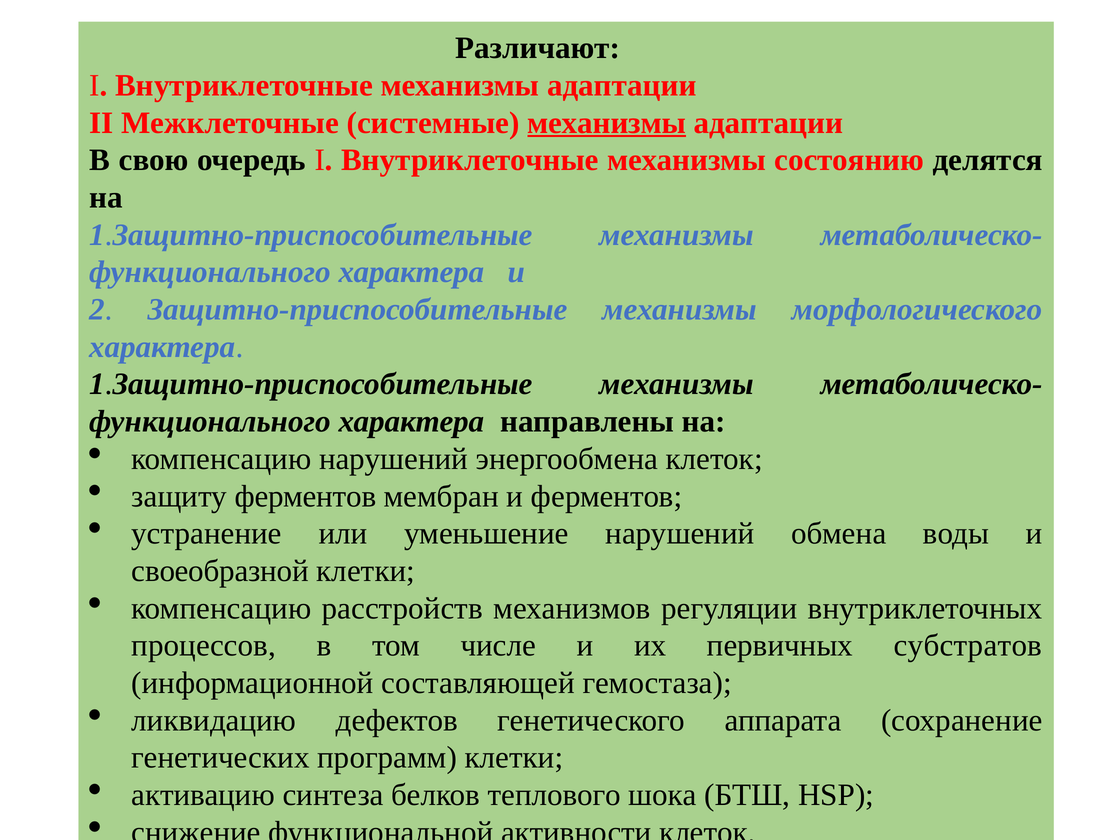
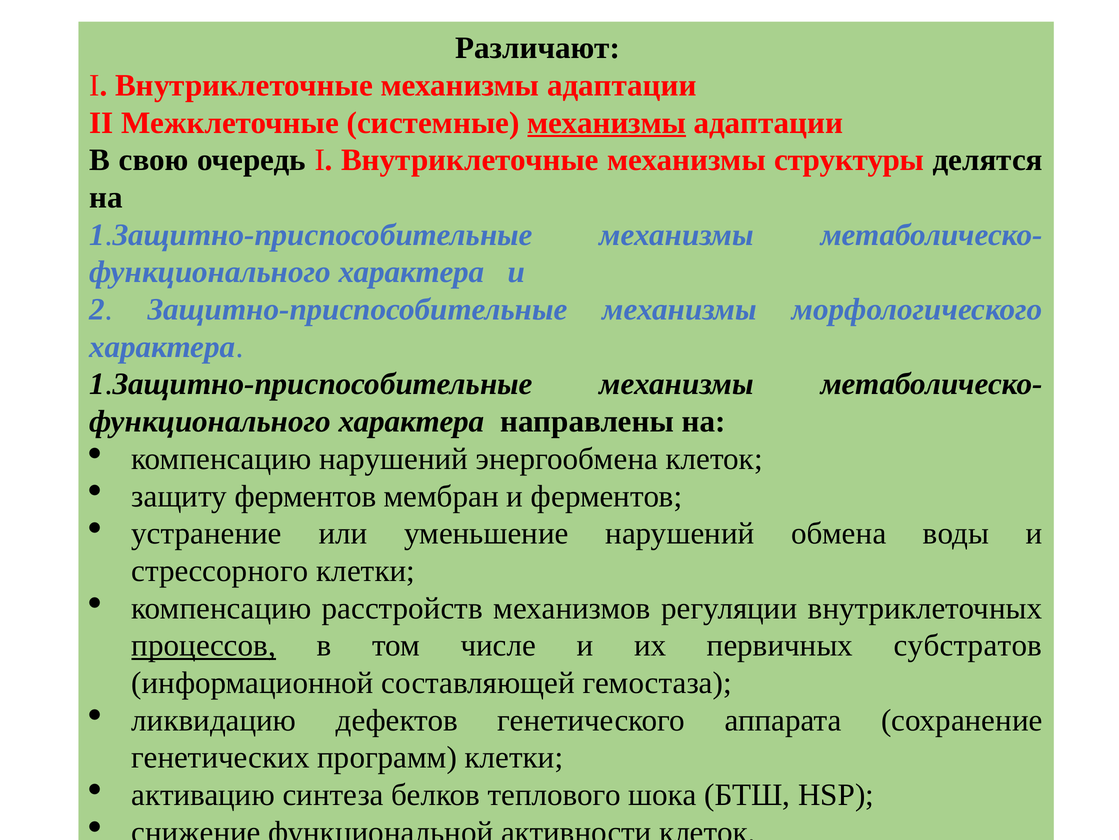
состоянию: состоянию -> структуры
своеобразной: своеобразной -> стрессорного
процессов underline: none -> present
